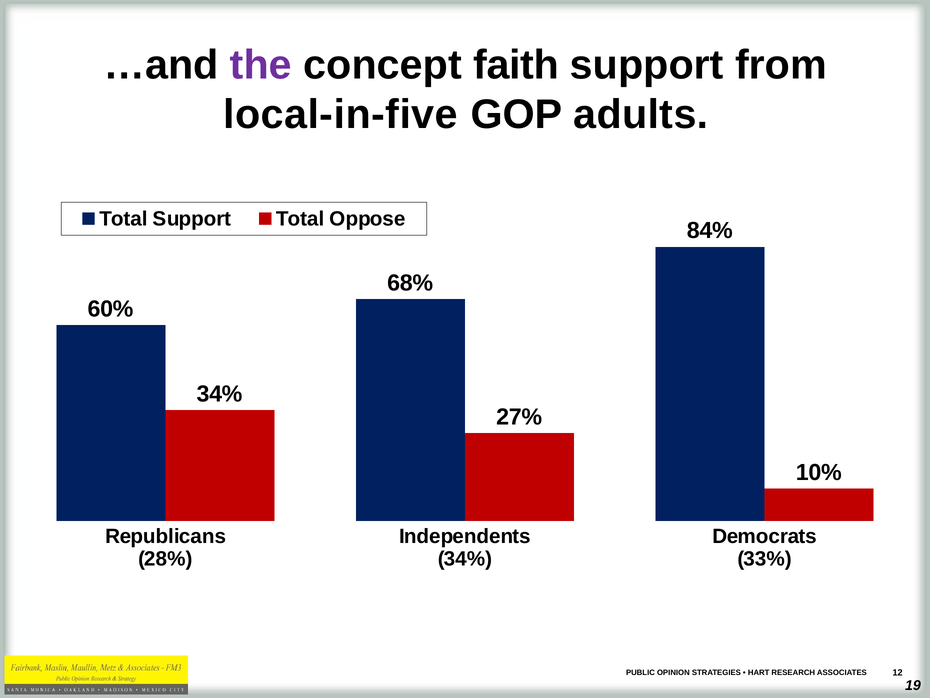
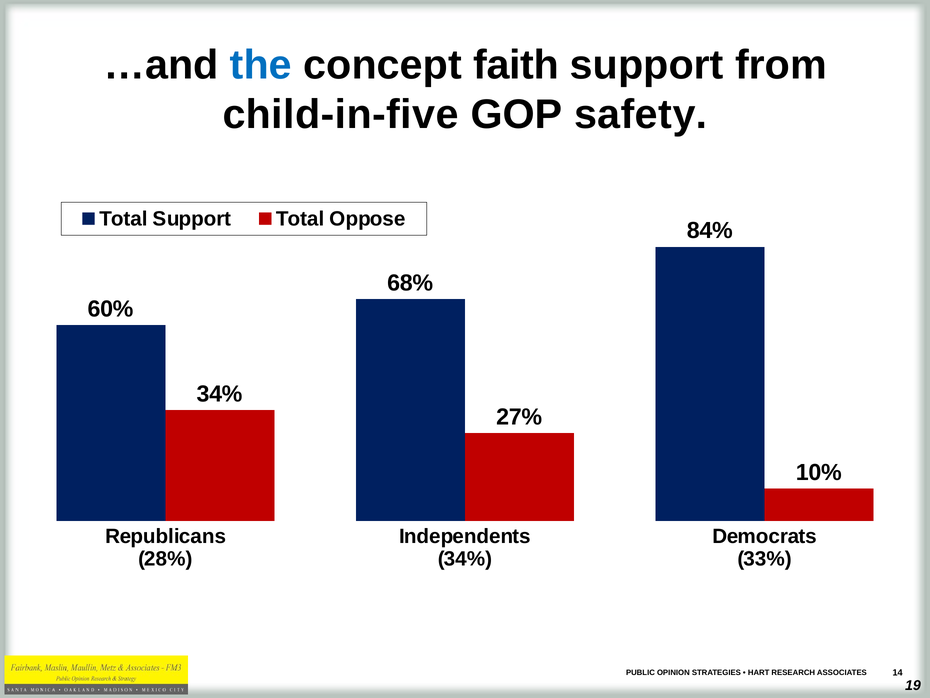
the colour: purple -> blue
local-in-five: local-in-five -> child-in-five
adults: adults -> safety
12: 12 -> 14
